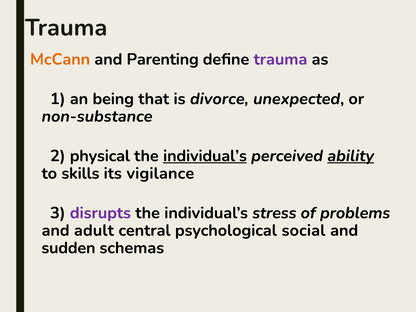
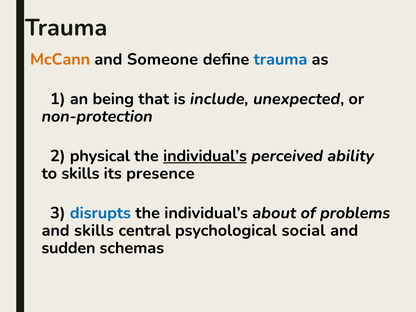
Parenting: Parenting -> Someone
trauma at (280, 59) colour: purple -> blue
divorce: divorce -> include
non-substance: non-substance -> non-protection
ability underline: present -> none
vigilance: vigilance -> presence
disrupts colour: purple -> blue
stress: stress -> about
and adult: adult -> skills
